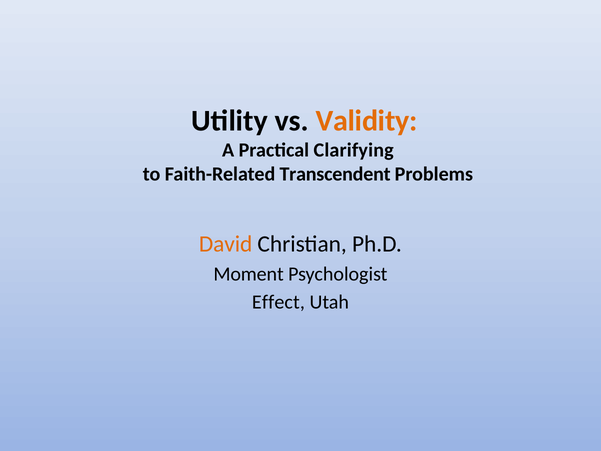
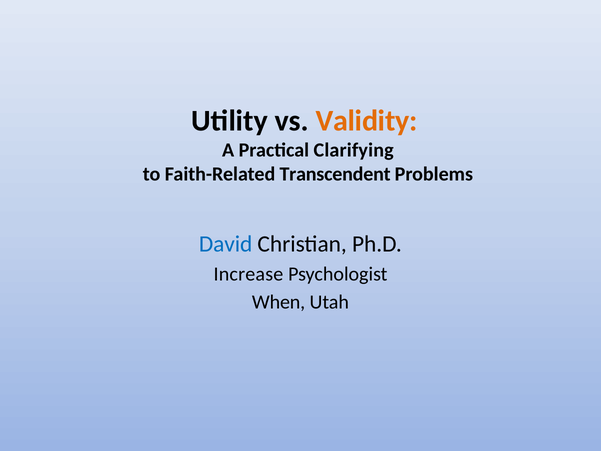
David colour: orange -> blue
Moment: Moment -> Increase
Effect: Effect -> When
